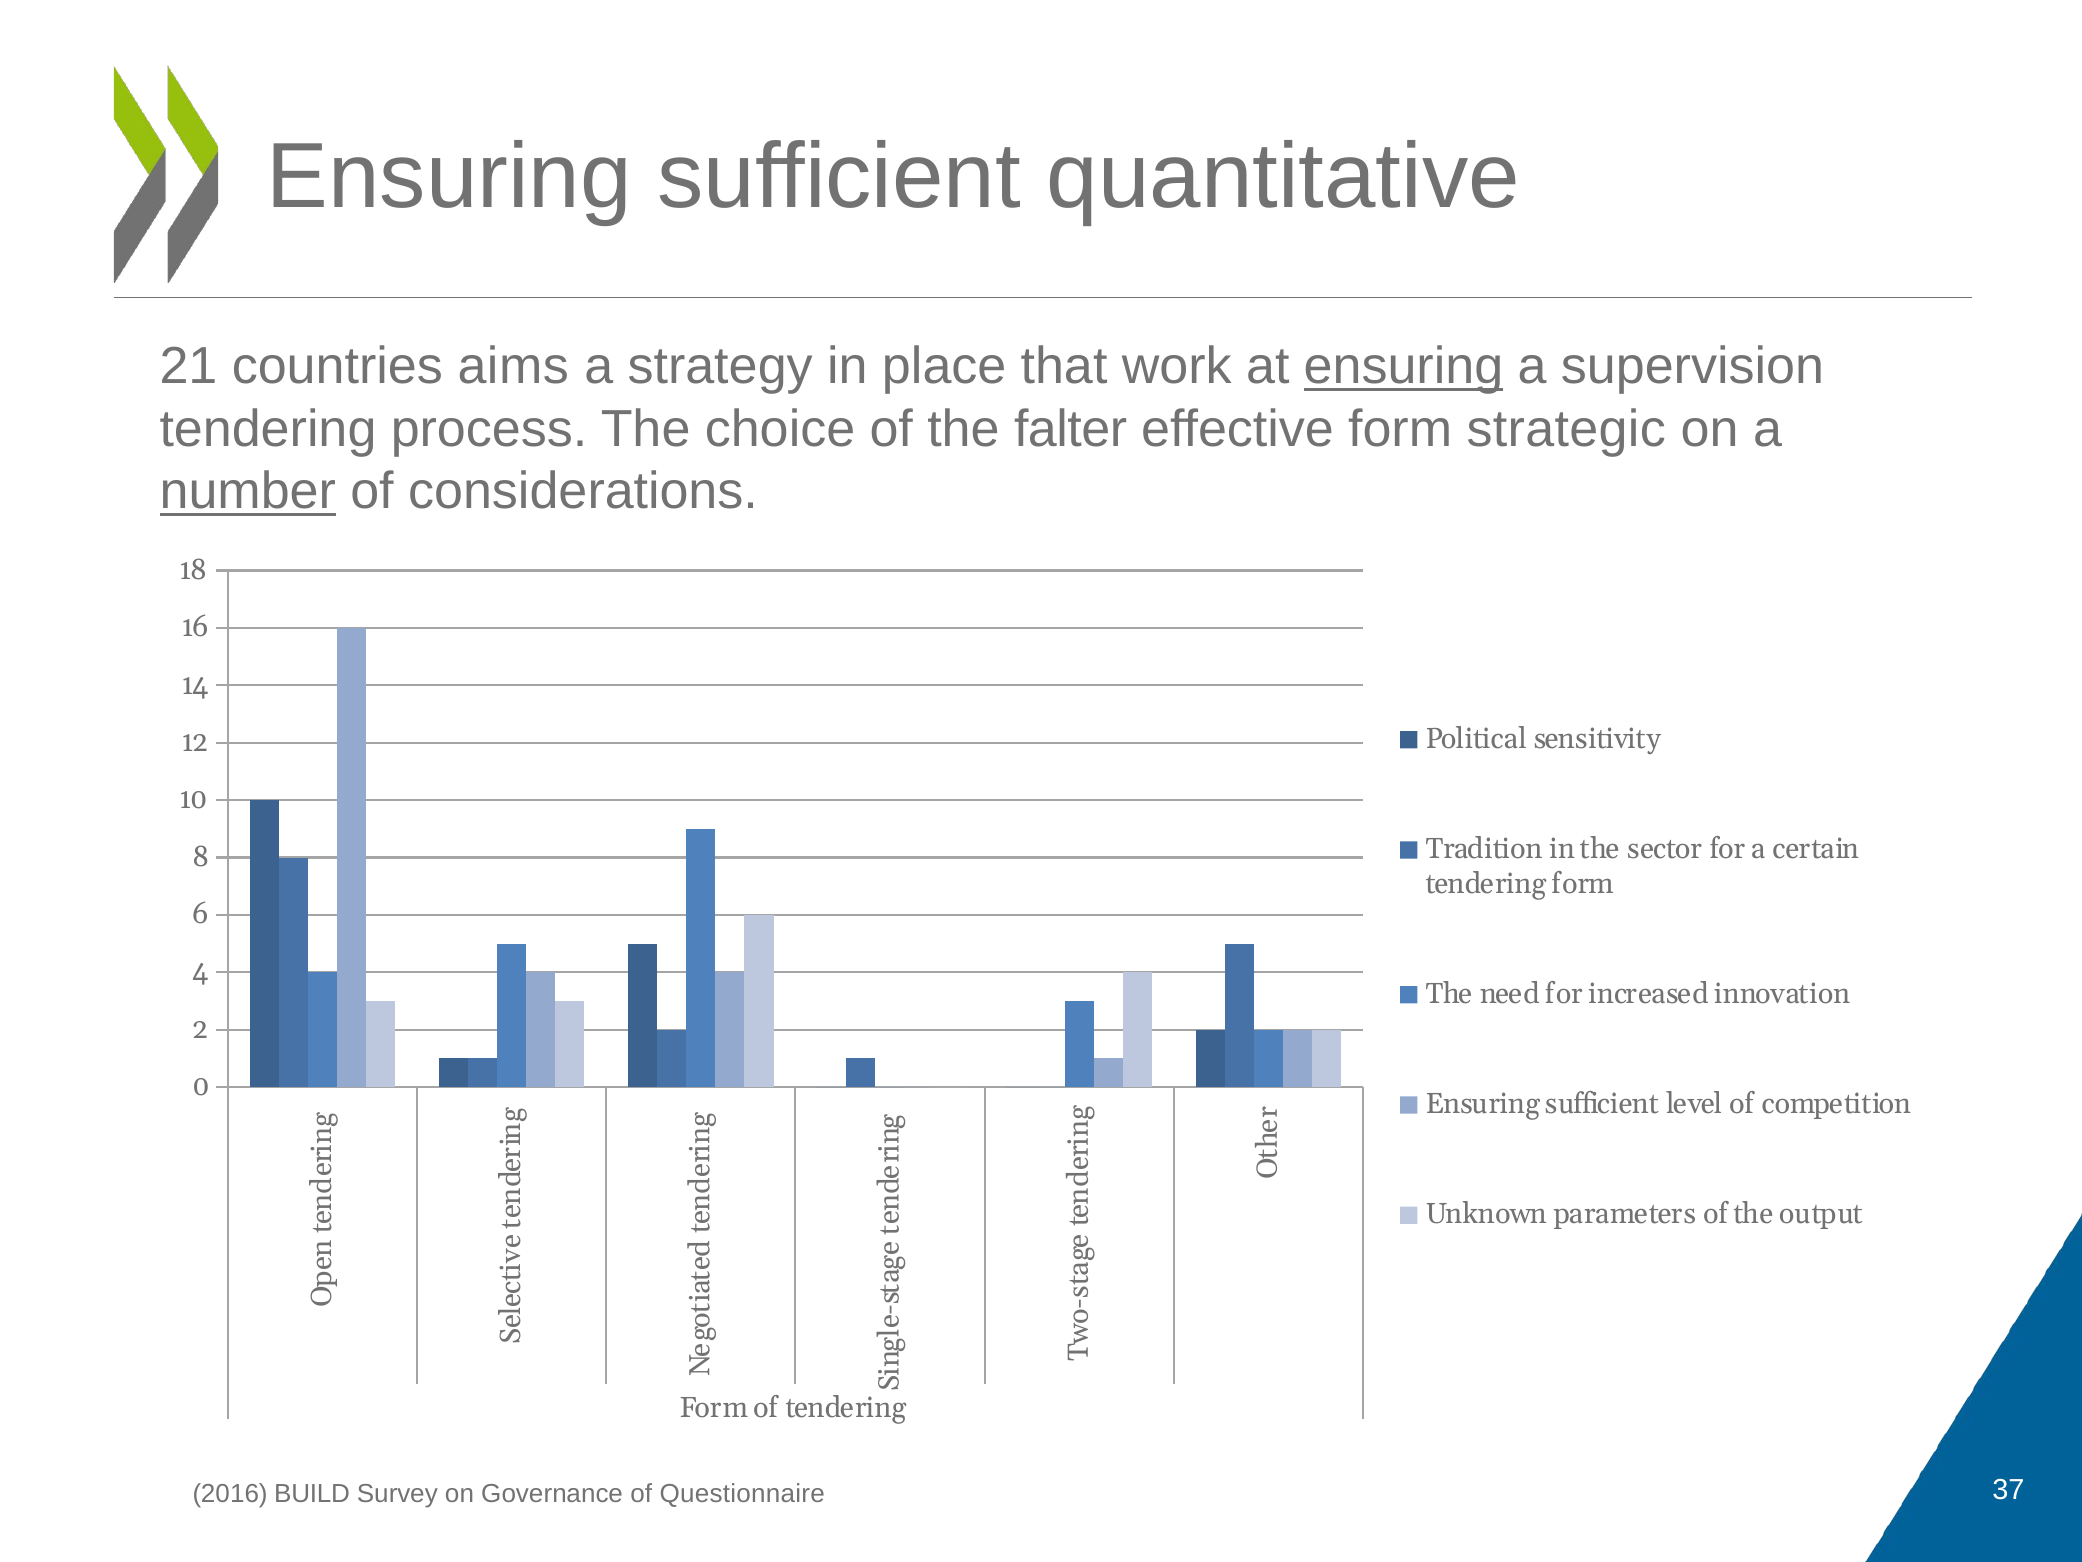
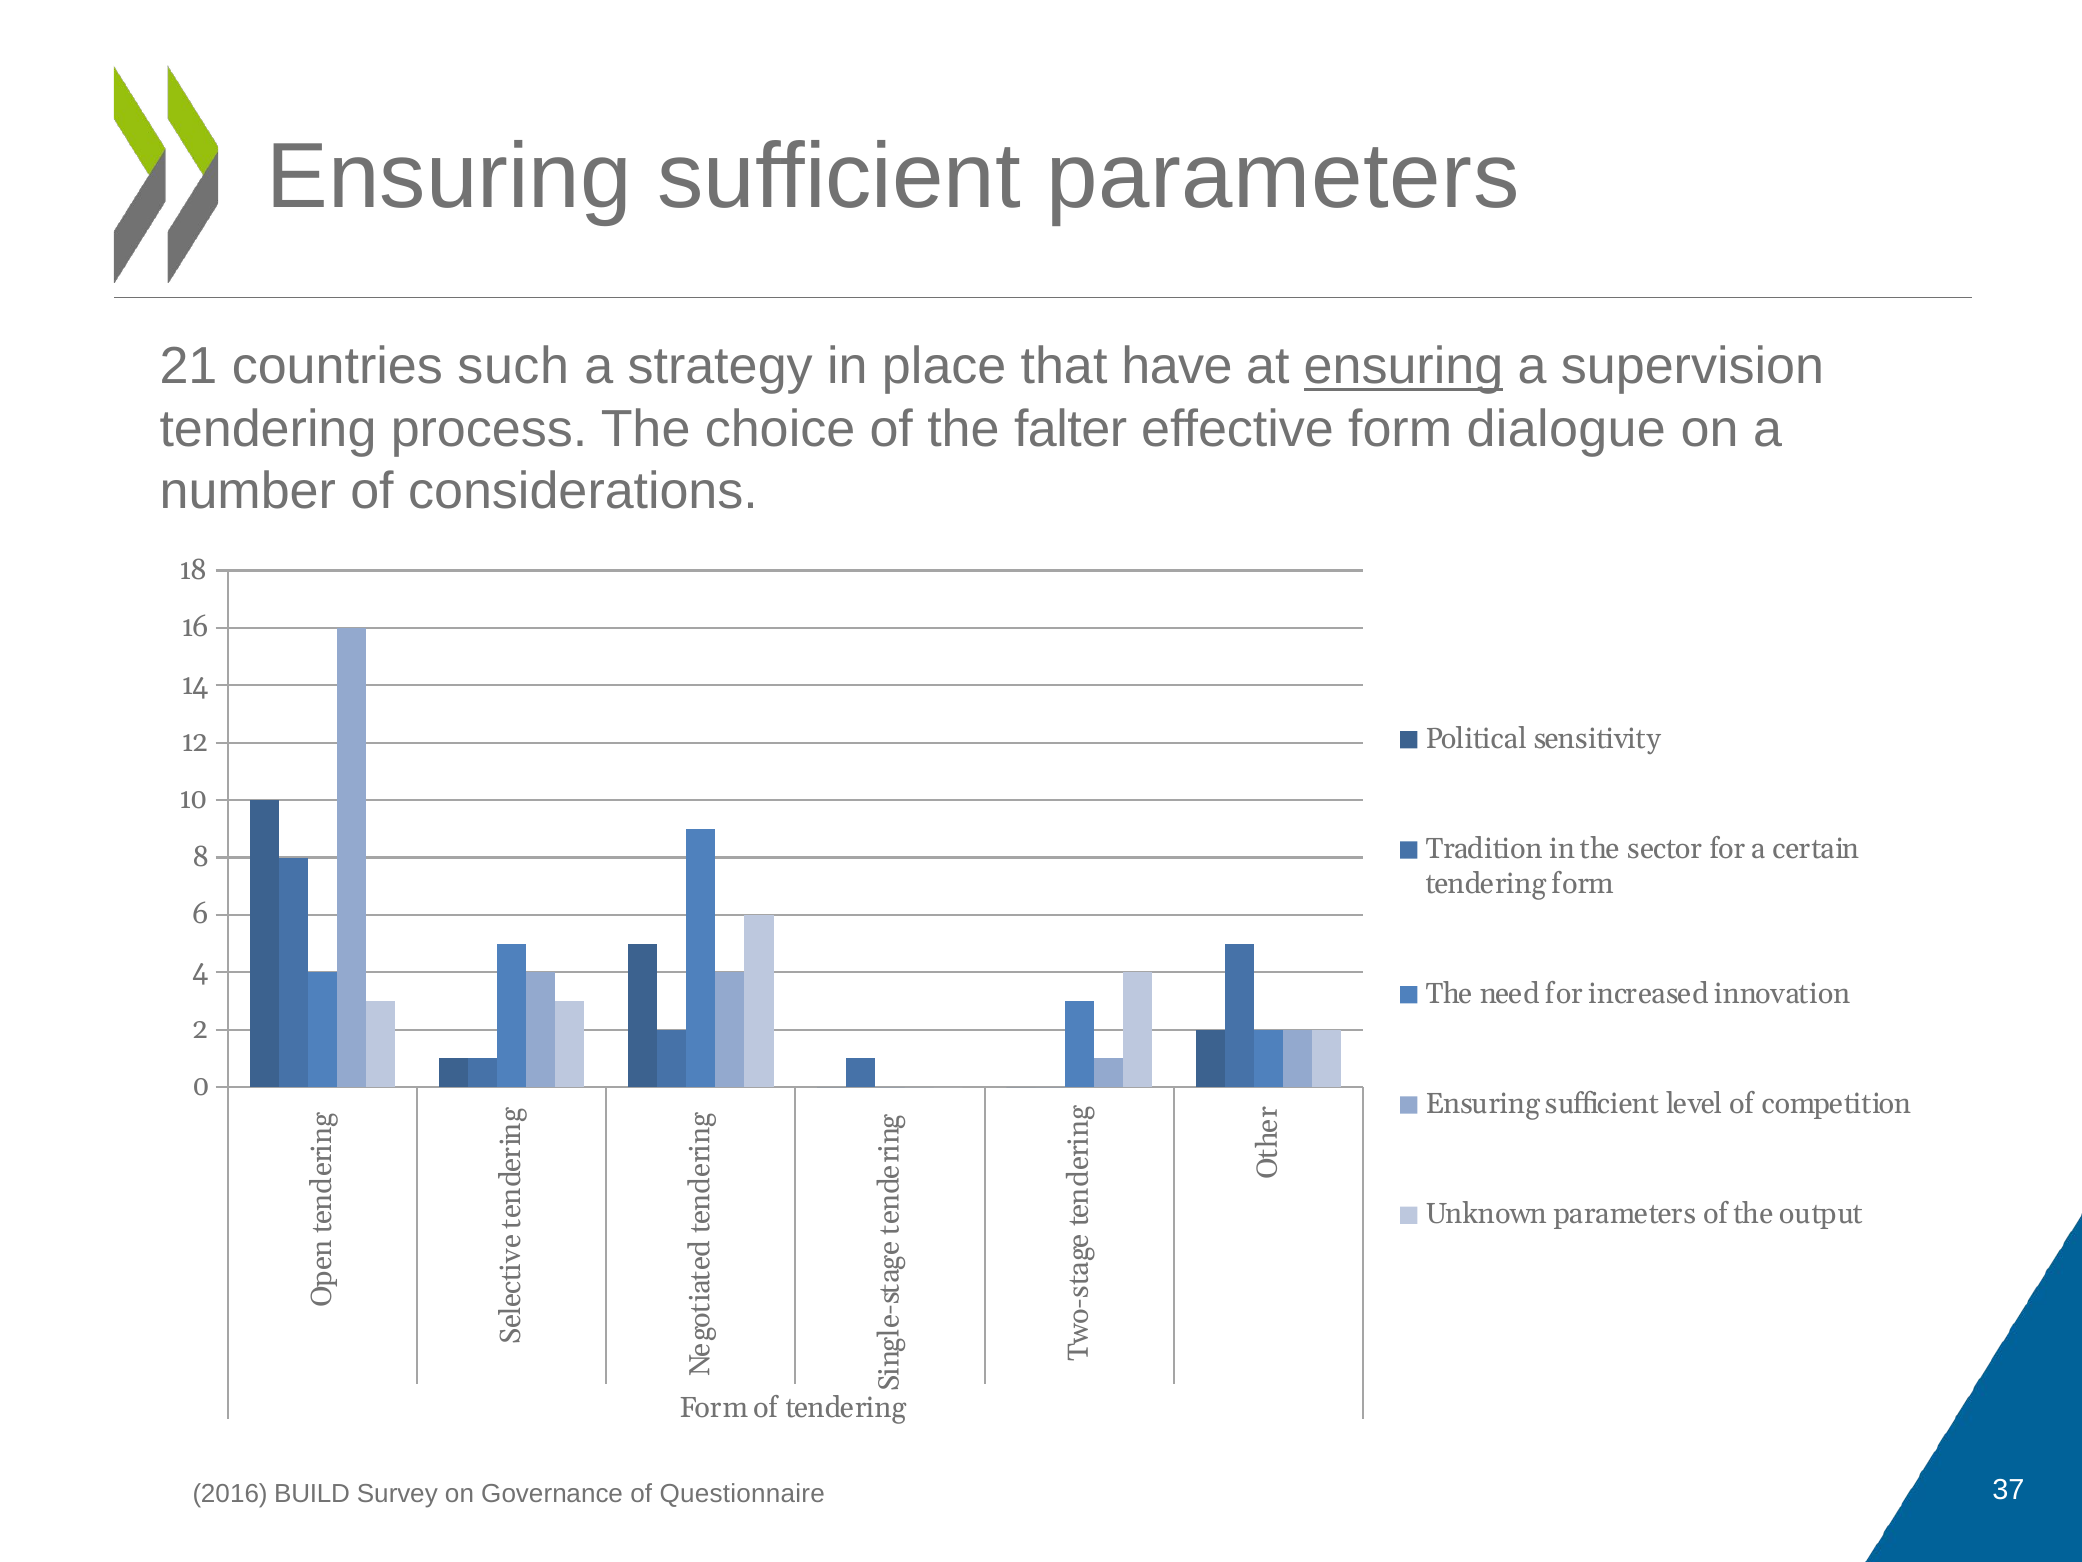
sufficient quantitative: quantitative -> parameters
aims: aims -> such
work: work -> have
strategic: strategic -> dialogue
number underline: present -> none
